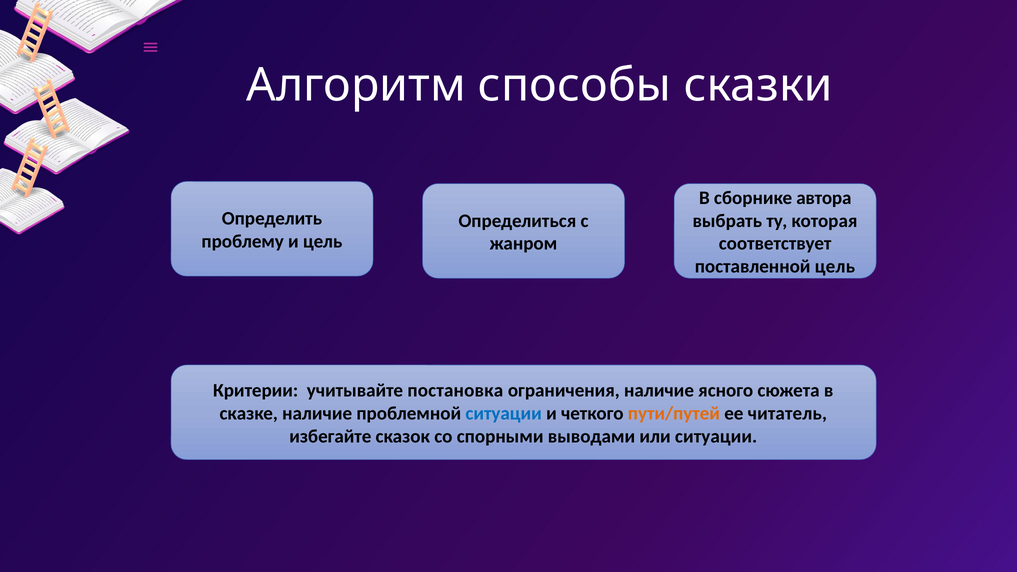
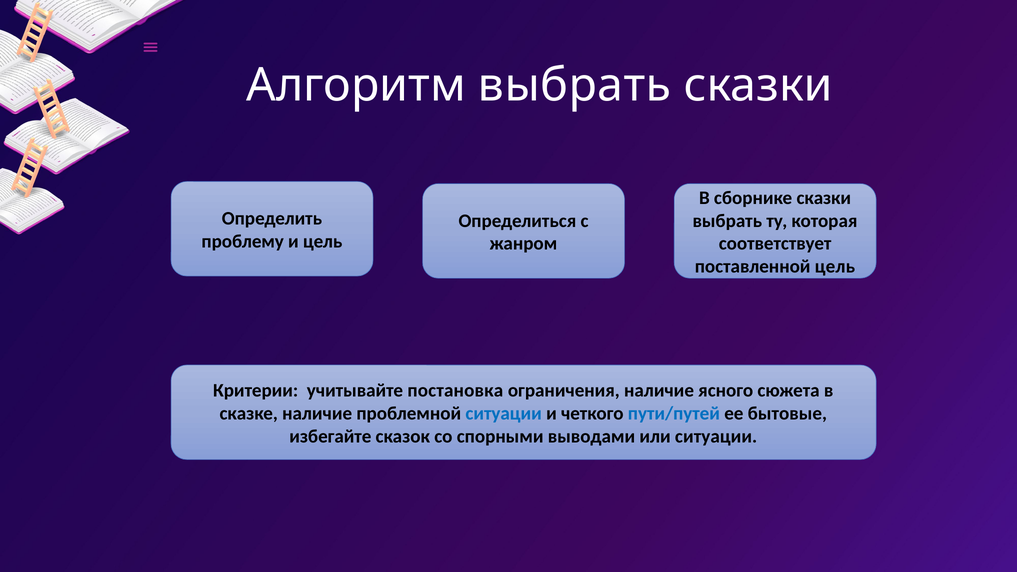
Алгоритм способы: способы -> выбрать
сборнике автора: автора -> сказки
пути/путей colour: orange -> blue
читатель: читатель -> бытовые
